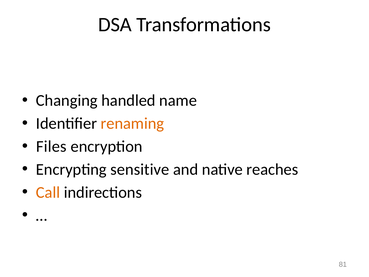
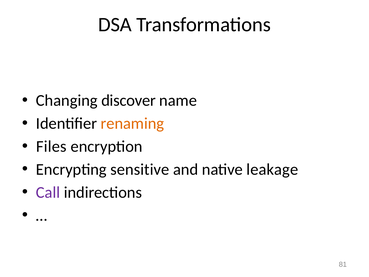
handled: handled -> discover
reaches: reaches -> leakage
Call colour: orange -> purple
